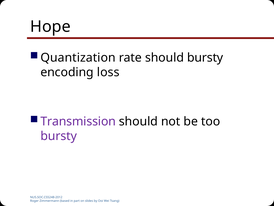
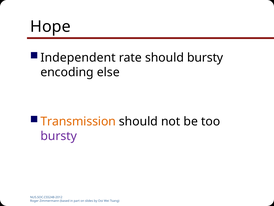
Quantization: Quantization -> Independent
loss: loss -> else
Transmission colour: purple -> orange
